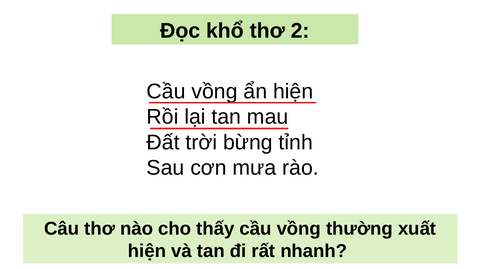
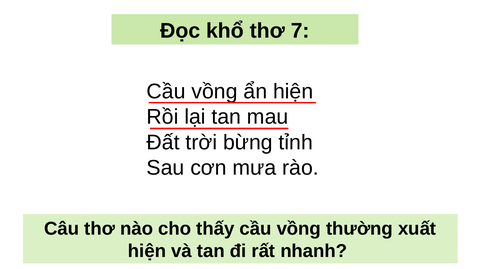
2: 2 -> 7
